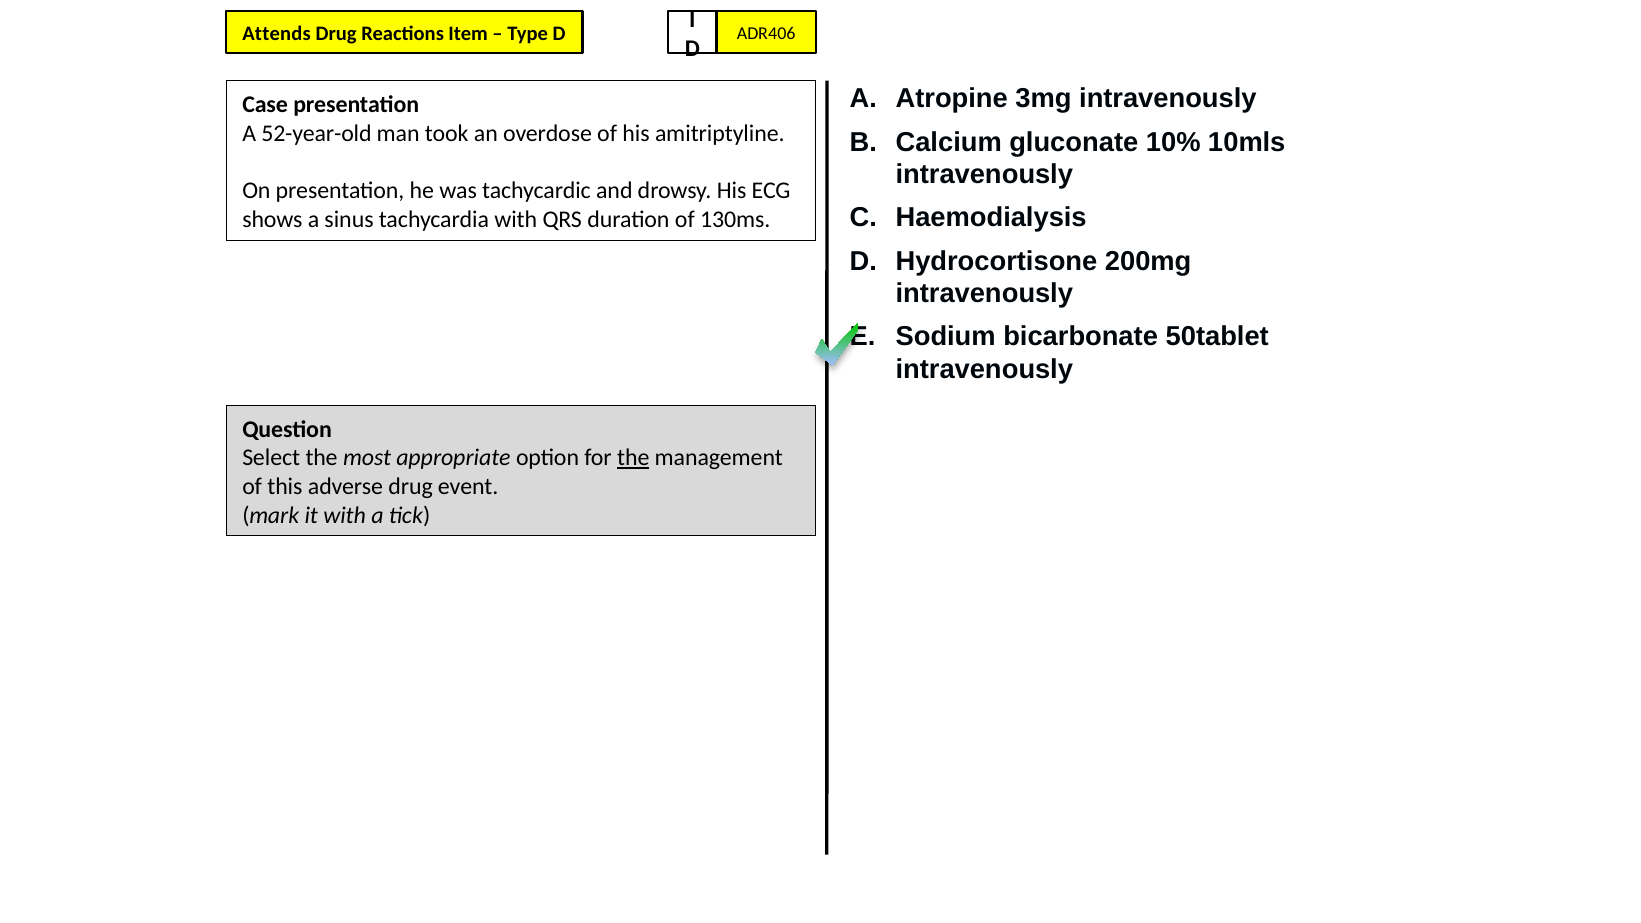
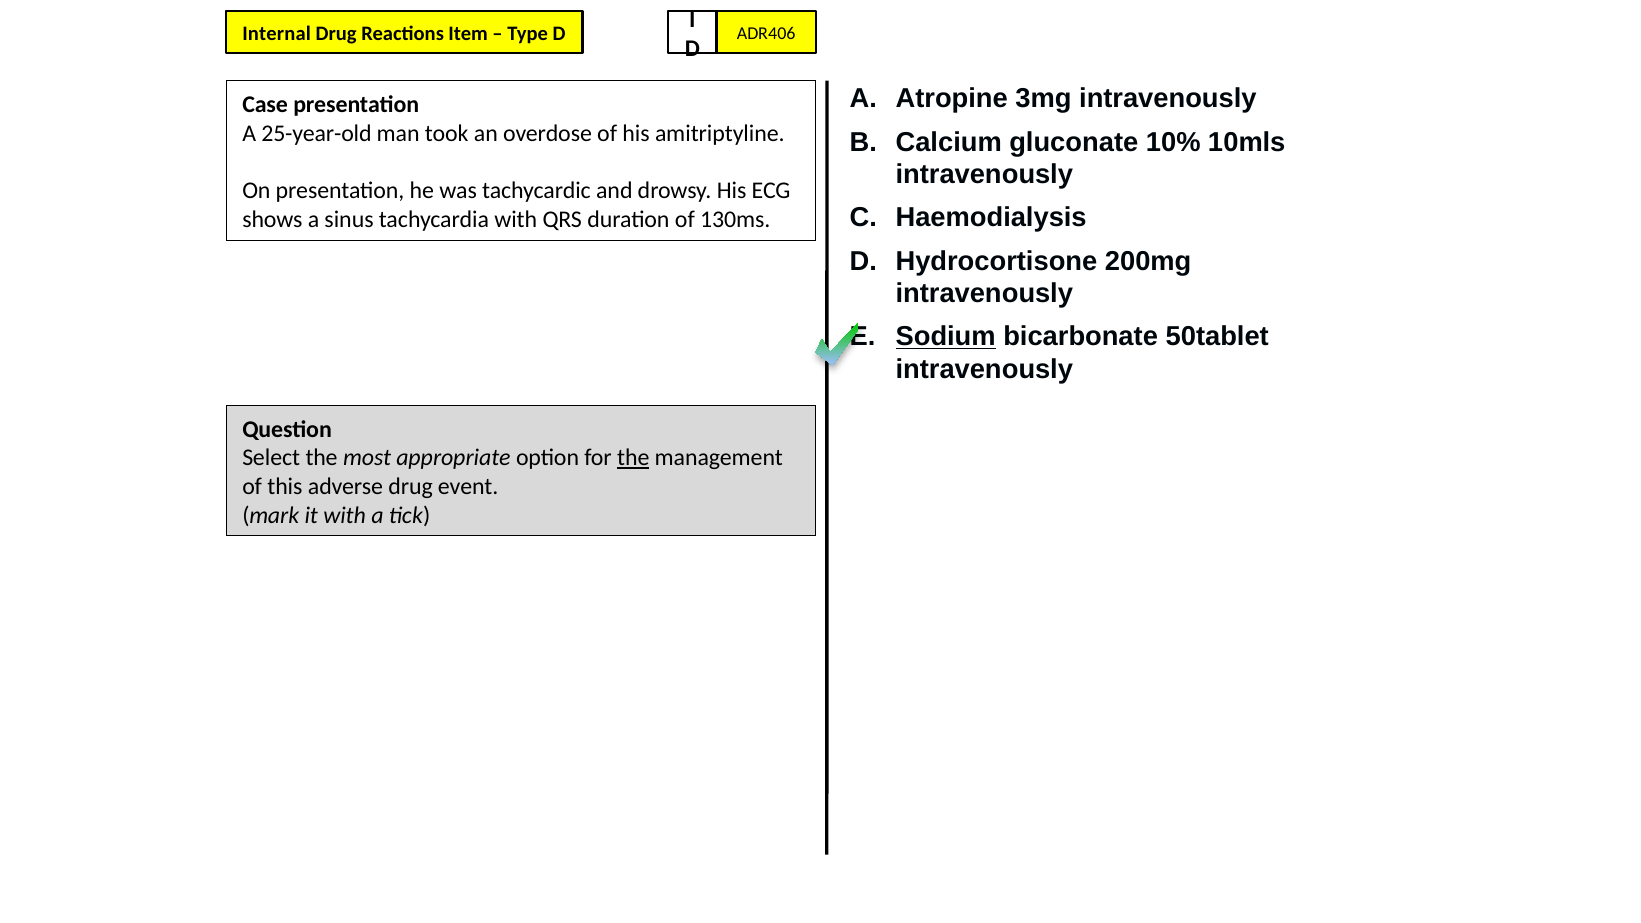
Attends: Attends -> Internal
52-year-old: 52-year-old -> 25-year-old
Sodium underline: none -> present
